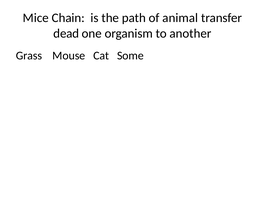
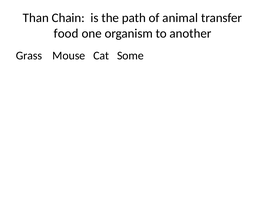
Mice: Mice -> Than
dead: dead -> food
